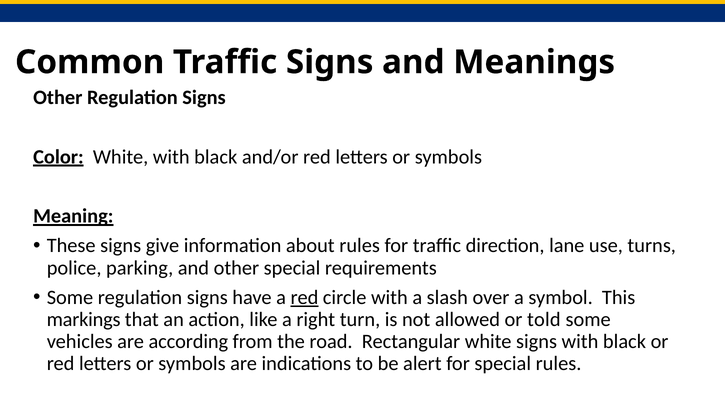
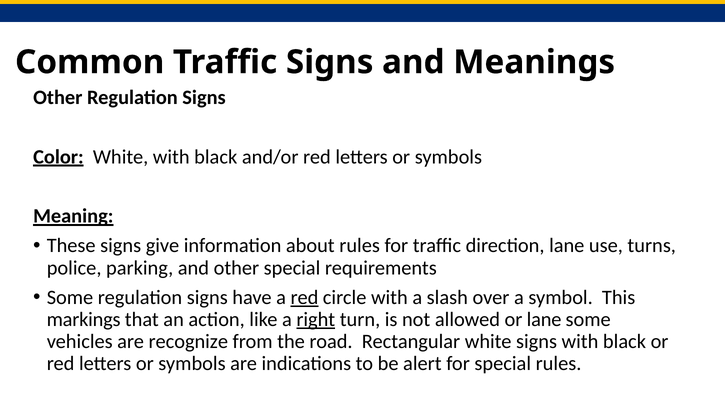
right underline: none -> present
or told: told -> lane
according: according -> recognize
